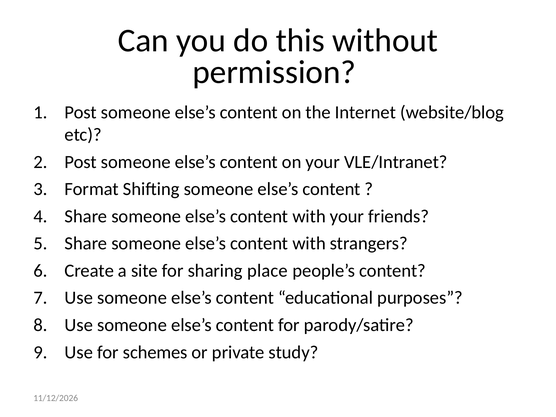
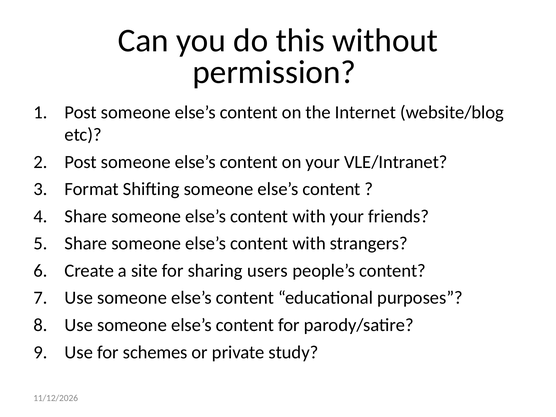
place: place -> users
